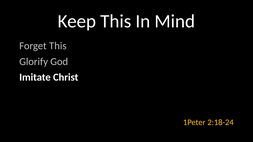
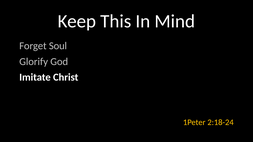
Forget This: This -> Soul
